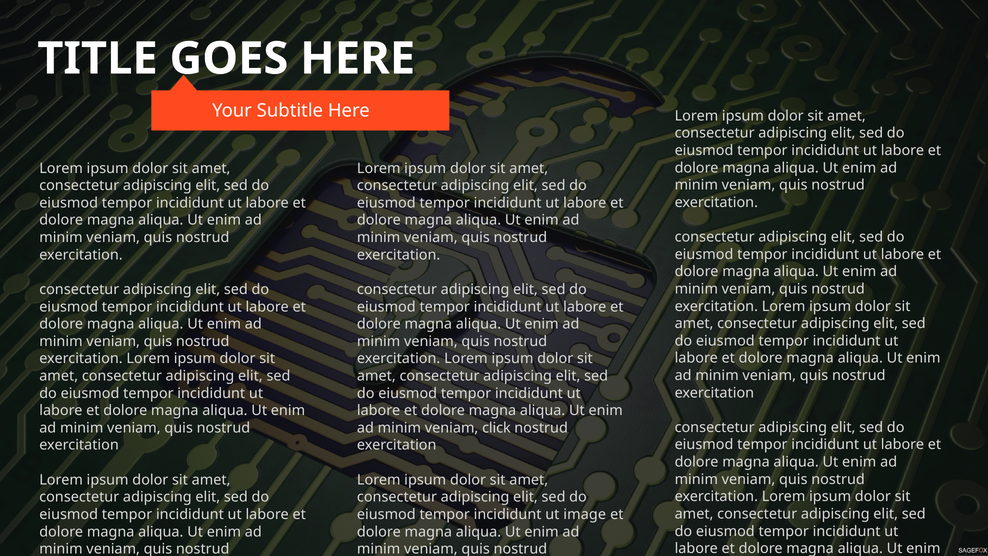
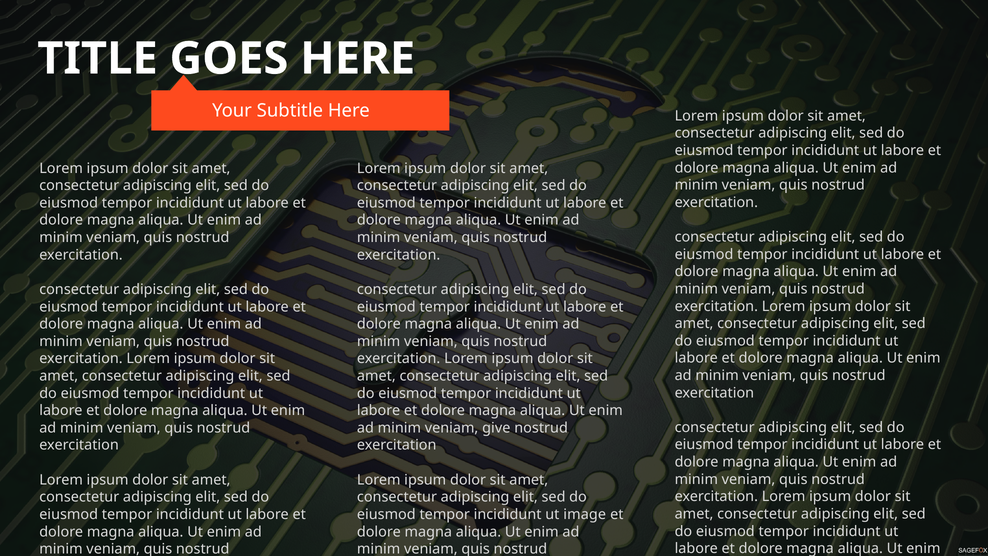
click: click -> give
